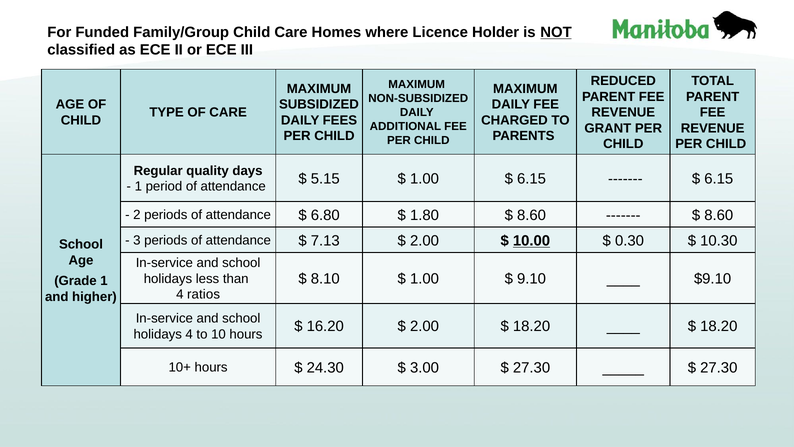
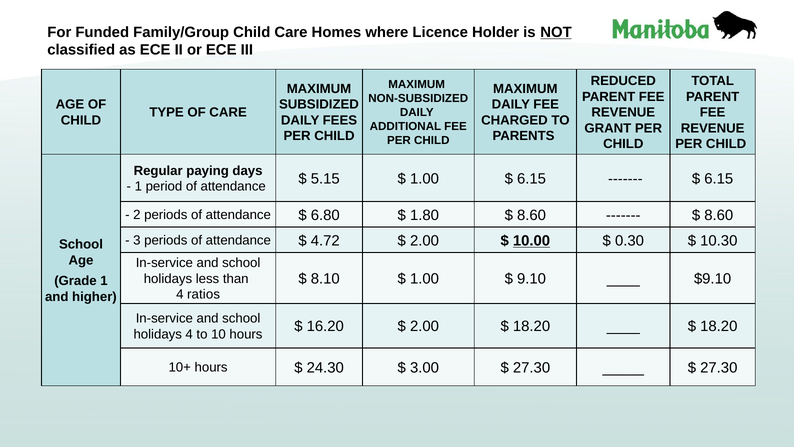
quality: quality -> paying
7.13: 7.13 -> 4.72
